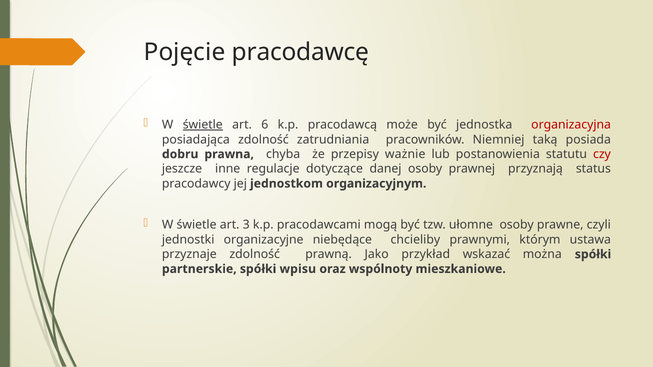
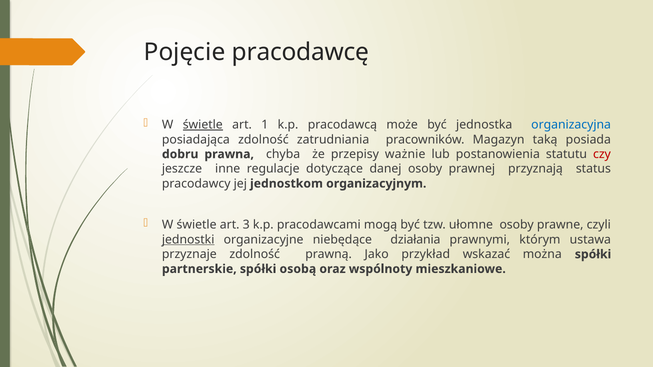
6: 6 -> 1
organizacyjna colour: red -> blue
Niemniej: Niemniej -> Magazyn
jednostki underline: none -> present
chcieliby: chcieliby -> działania
wpisu: wpisu -> osobą
